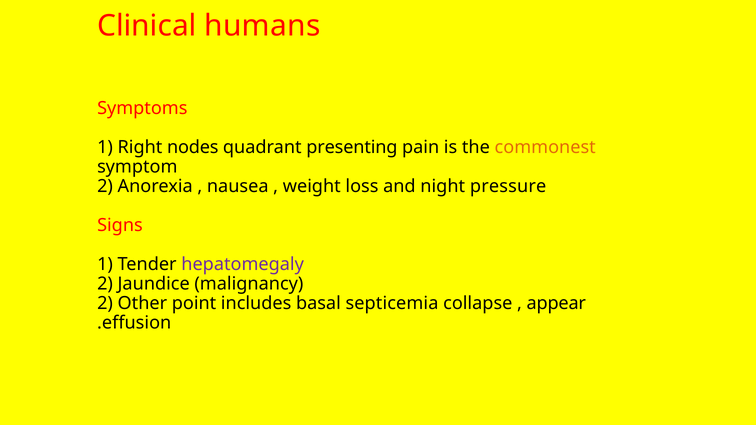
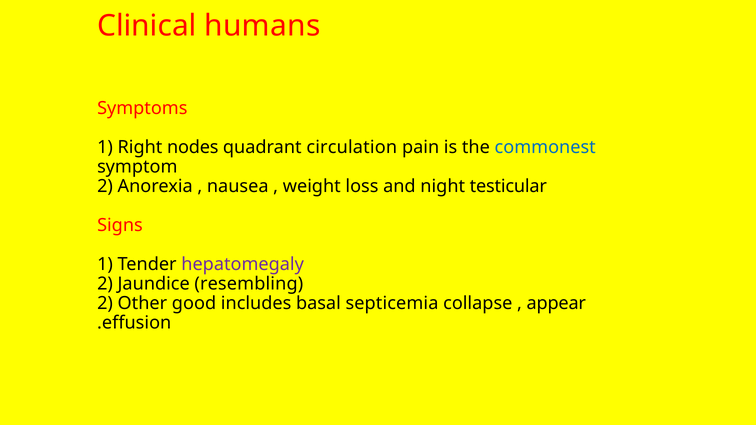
presenting: presenting -> circulation
commonest colour: orange -> blue
pressure: pressure -> testicular
malignancy: malignancy -> resembling
point: point -> good
